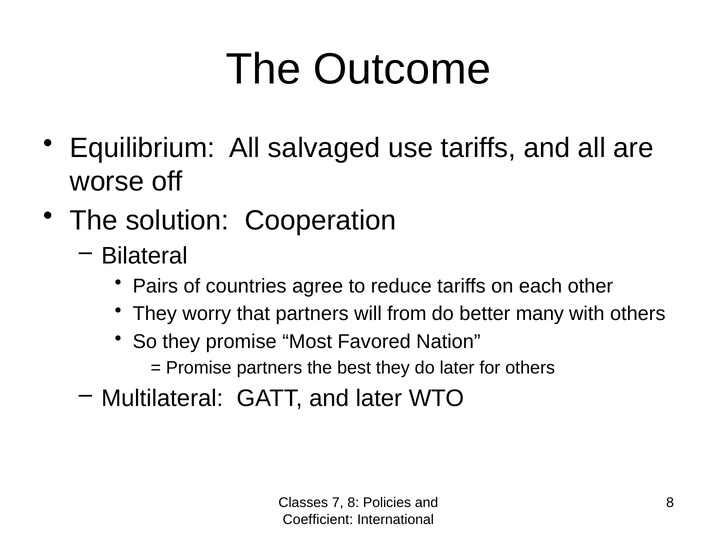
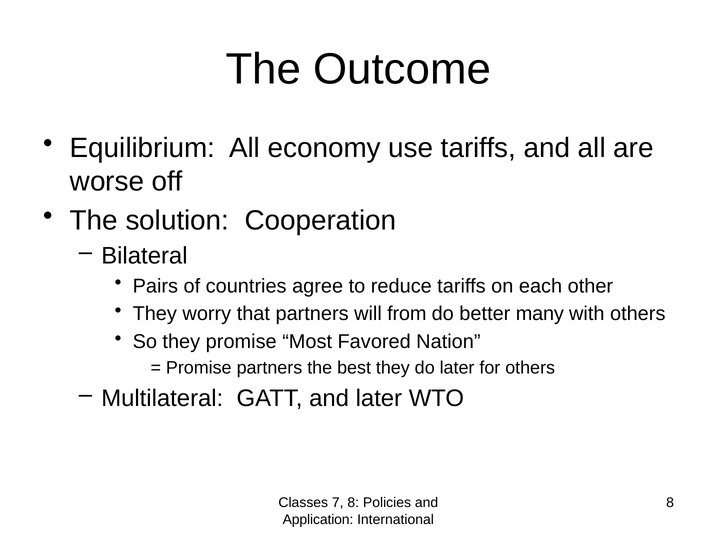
salvaged: salvaged -> economy
Coefficient: Coefficient -> Application
